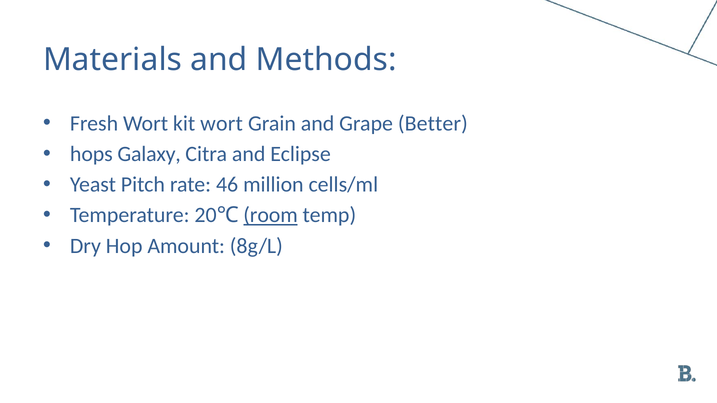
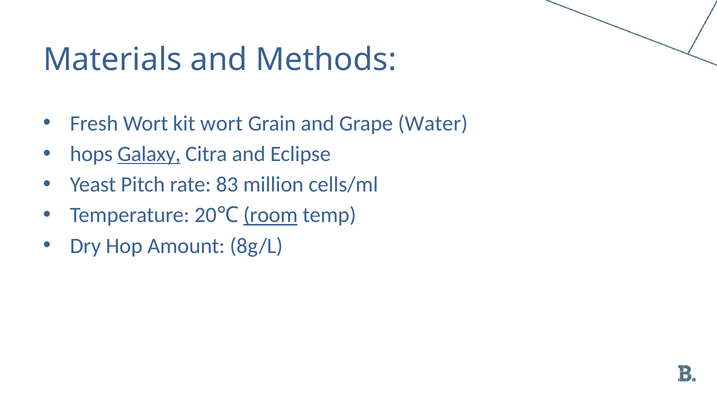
Better: Better -> Water
Galaxy underline: none -> present
46: 46 -> 83
